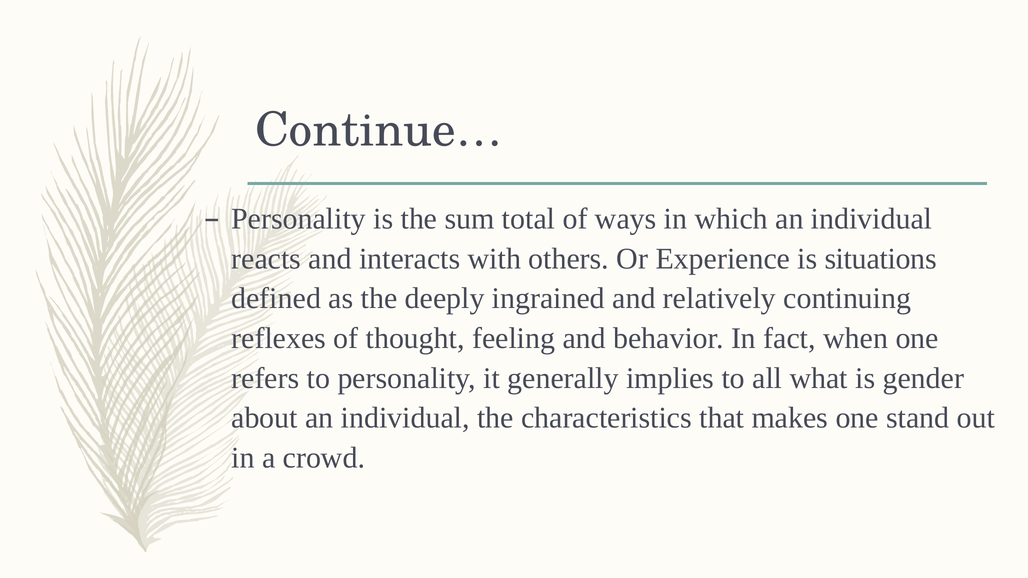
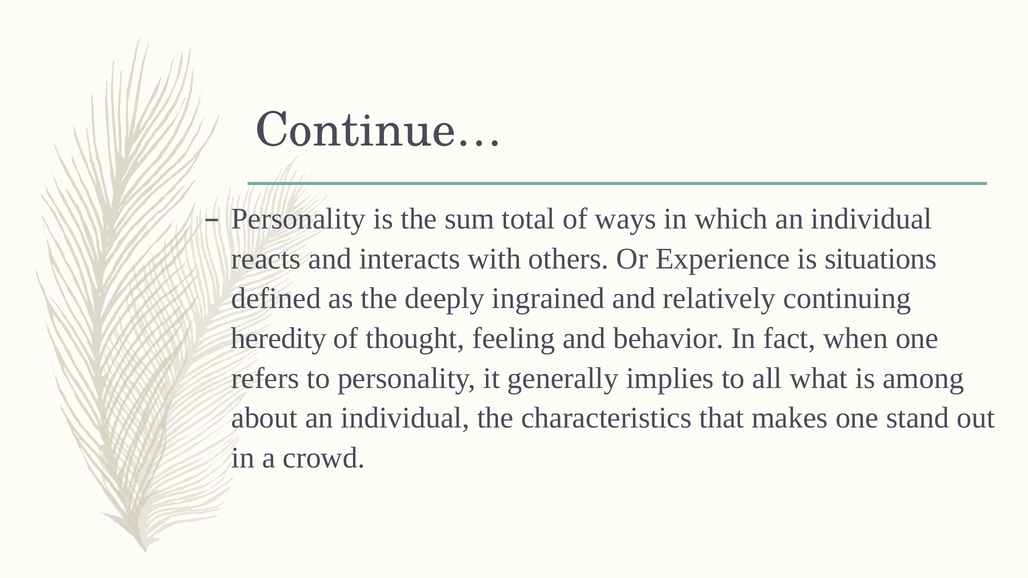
reflexes: reflexes -> heredity
gender: gender -> among
